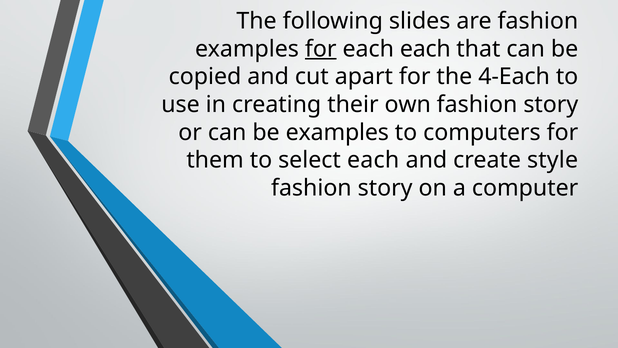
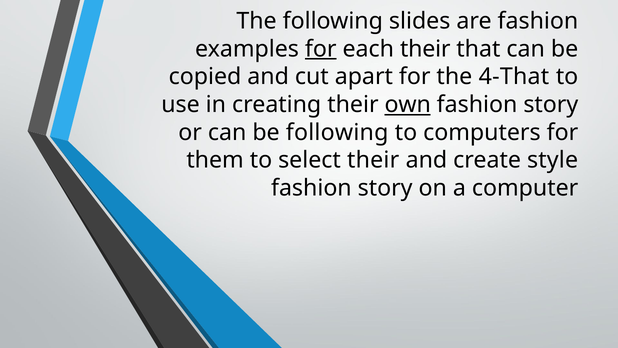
each each: each -> their
4-Each: 4-Each -> 4-That
own underline: none -> present
be examples: examples -> following
select each: each -> their
